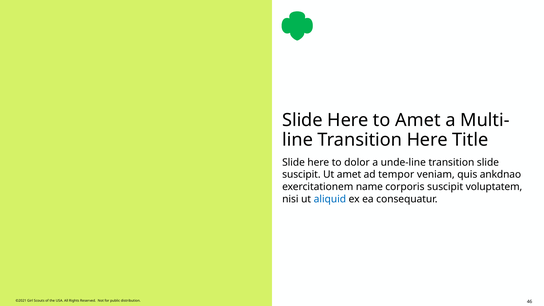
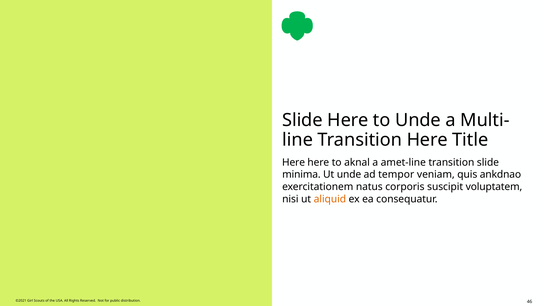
to Amet: Amet -> Unde
Slide at (294, 162): Slide -> Here
dolor: dolor -> aknal
unde-line: unde-line -> amet-line
suscipit at (301, 175): suscipit -> minima
Ut amet: amet -> unde
name: name -> natus
aliquid colour: blue -> orange
